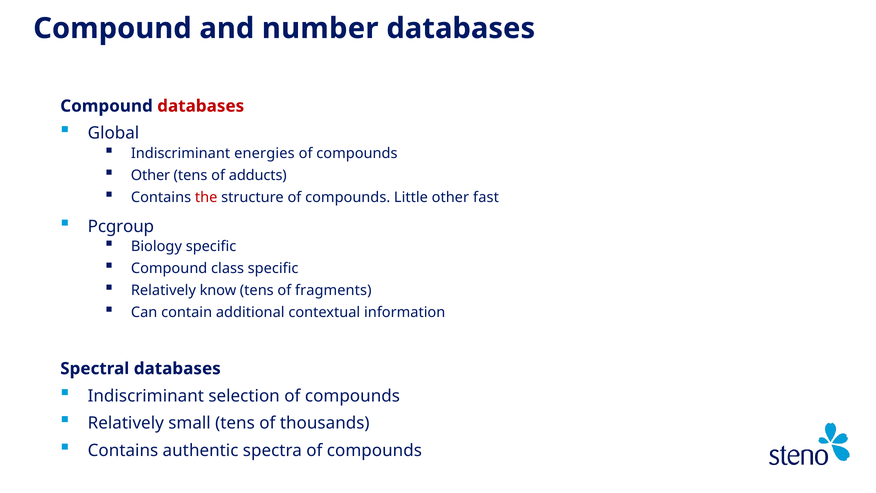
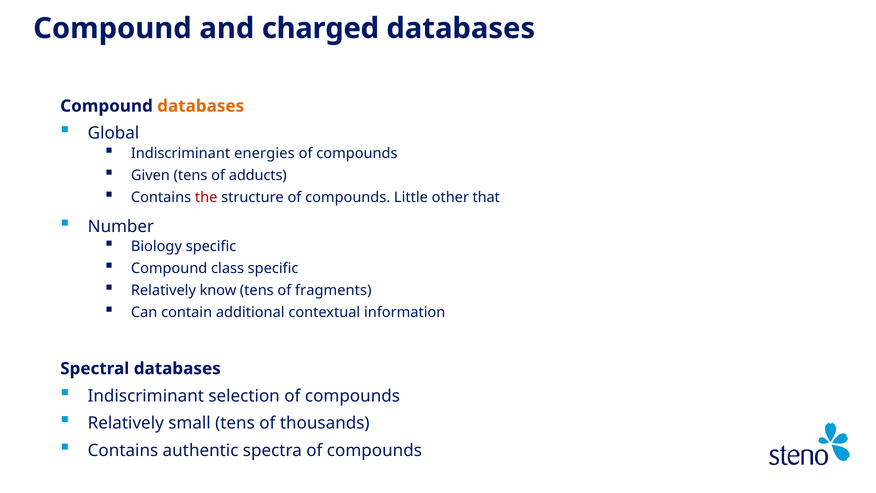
number: number -> charged
databases at (201, 106) colour: red -> orange
Other at (150, 175): Other -> Given
fast: fast -> that
Pcgroup: Pcgroup -> Number
